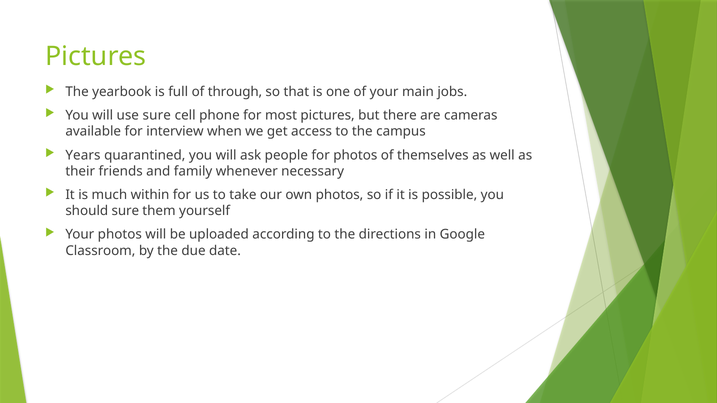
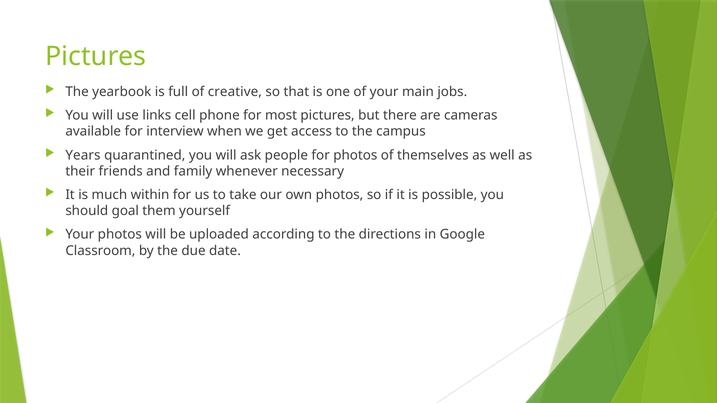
through: through -> creative
use sure: sure -> links
should sure: sure -> goal
